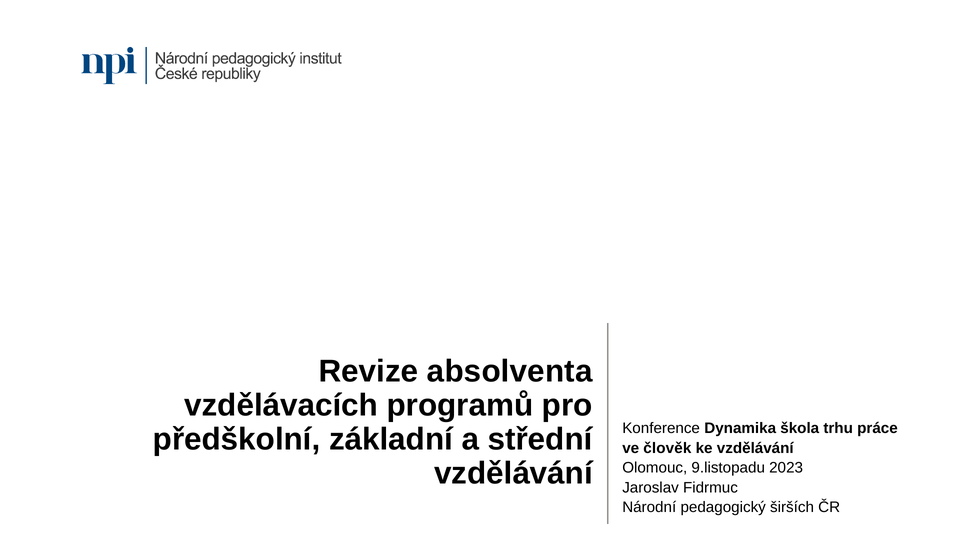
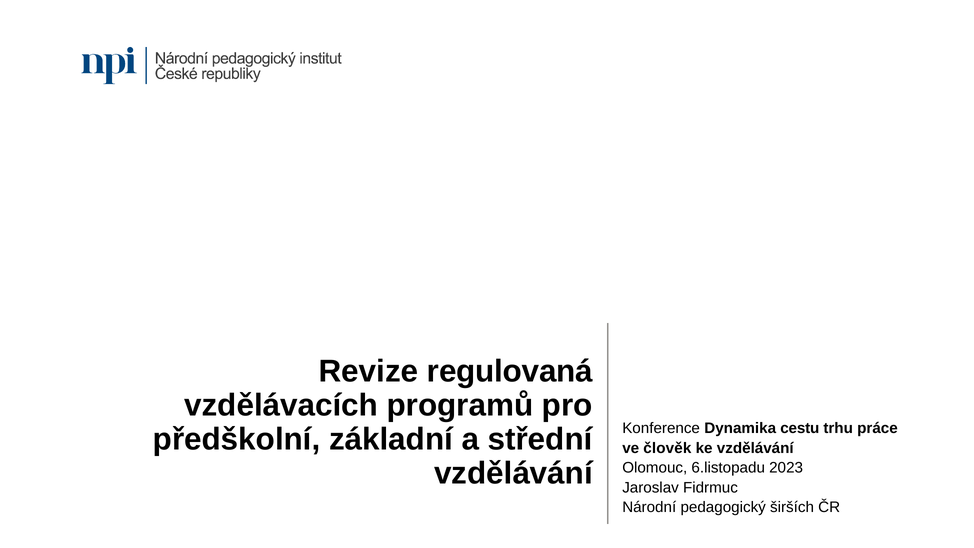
absolventa: absolventa -> regulovaná
škola: škola -> cestu
9.listopadu: 9.listopadu -> 6.listopadu
